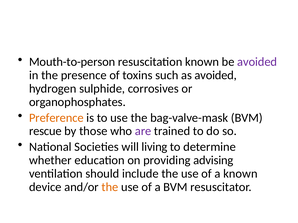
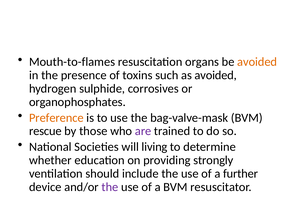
Mouth-to-person: Mouth-to-person -> Mouth-to-flames
resuscitation known: known -> organs
avoided at (257, 62) colour: purple -> orange
advising: advising -> strongly
a known: known -> further
the at (110, 187) colour: orange -> purple
